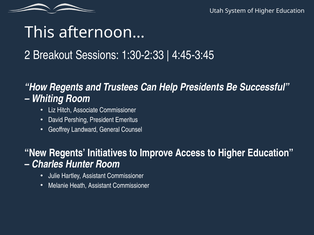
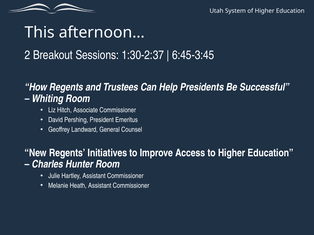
1:30-2:33: 1:30-2:33 -> 1:30-2:37
4:45-3:45: 4:45-3:45 -> 6:45-3:45
